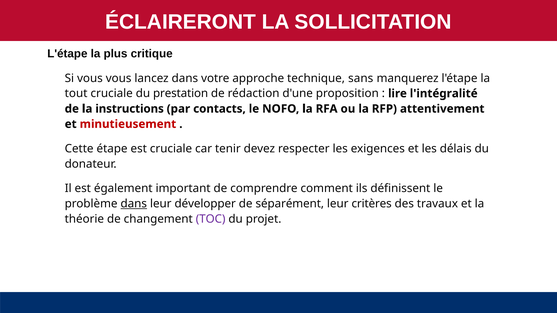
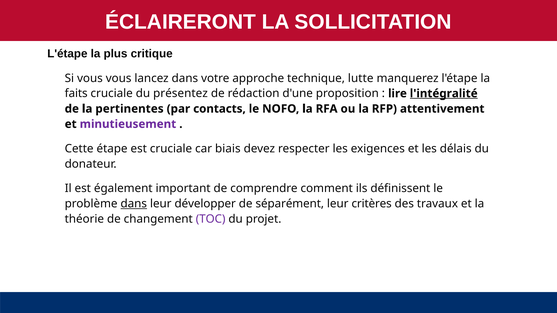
sans: sans -> lutte
tout: tout -> faits
prestation: prestation -> présentez
l'intégralité underline: none -> present
instructions: instructions -> pertinentes
minutieusement colour: red -> purple
tenir: tenir -> biais
